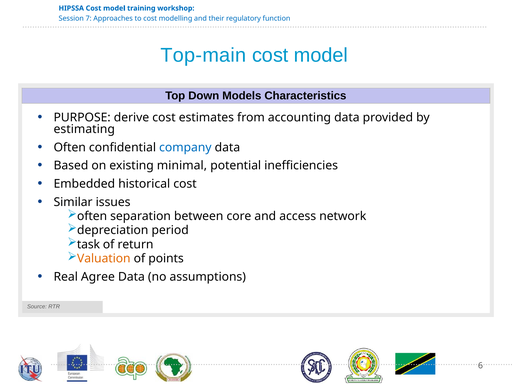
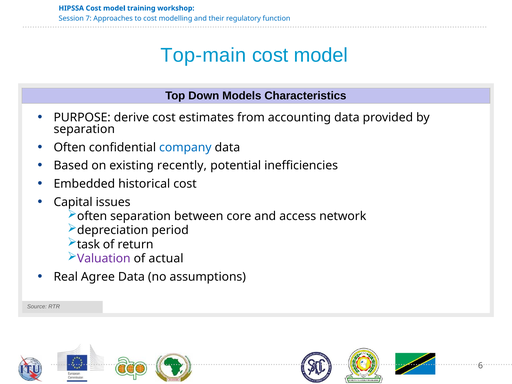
estimating at (84, 129): estimating -> separation
minimal: minimal -> recently
Similar: Similar -> Capital
Valuation colour: orange -> purple
points: points -> actual
